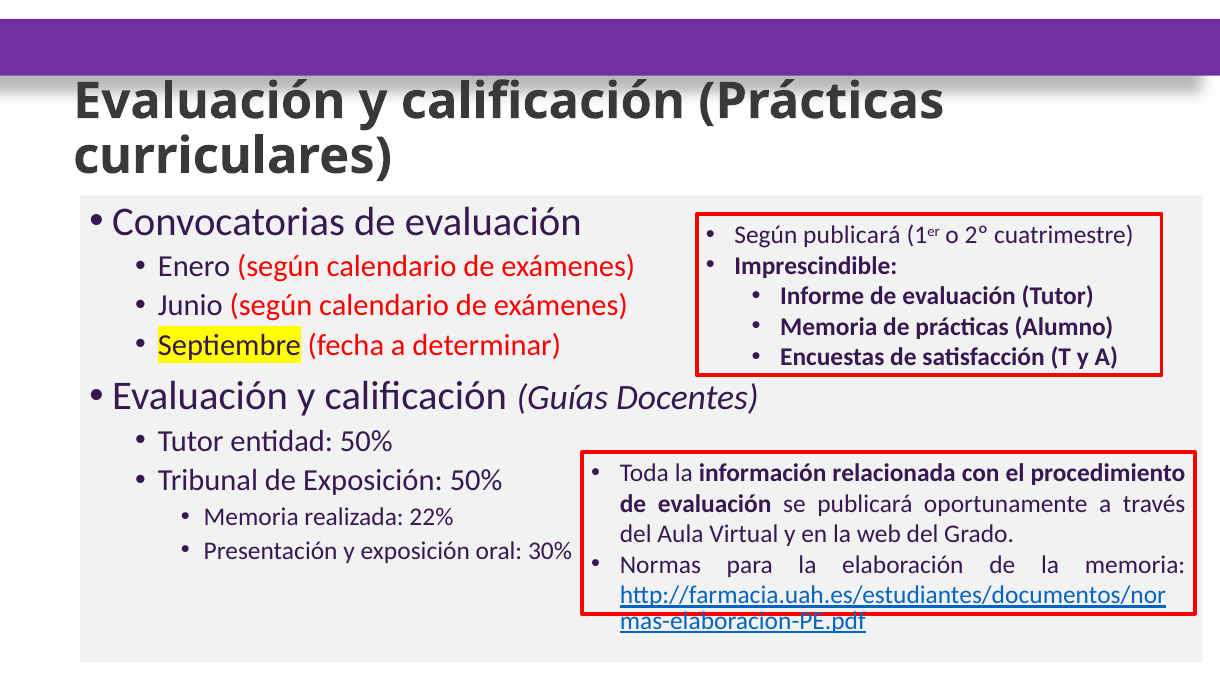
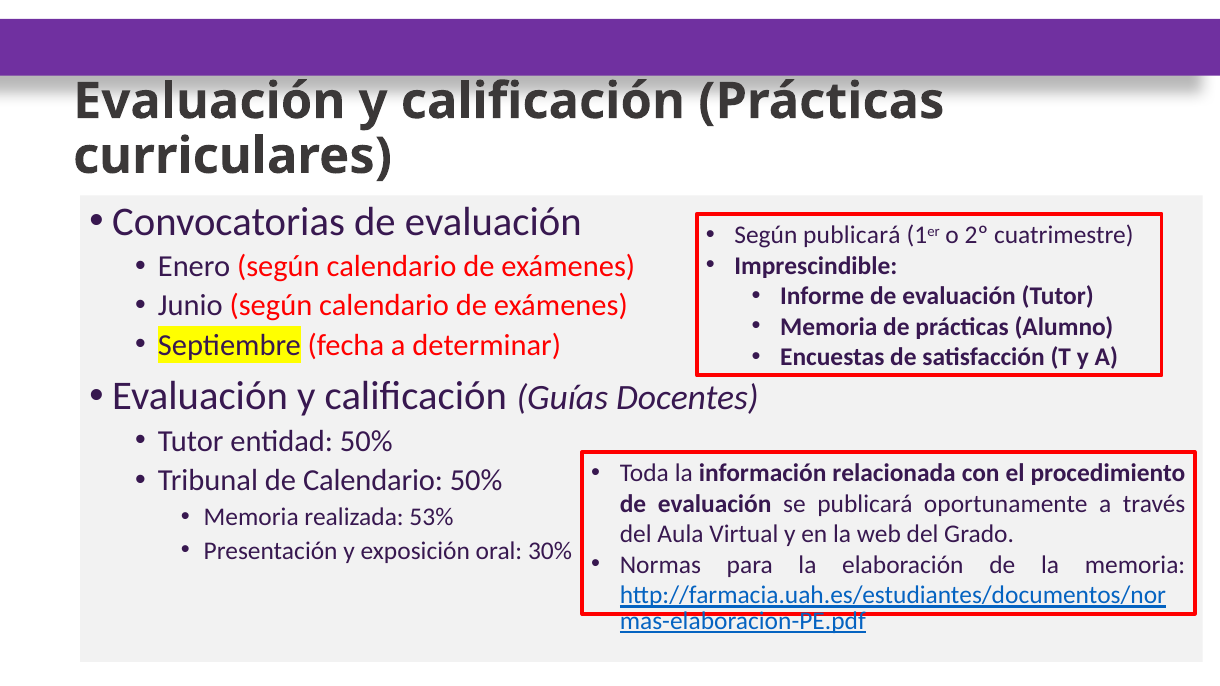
de Exposición: Exposición -> Calendario
22%: 22% -> 53%
